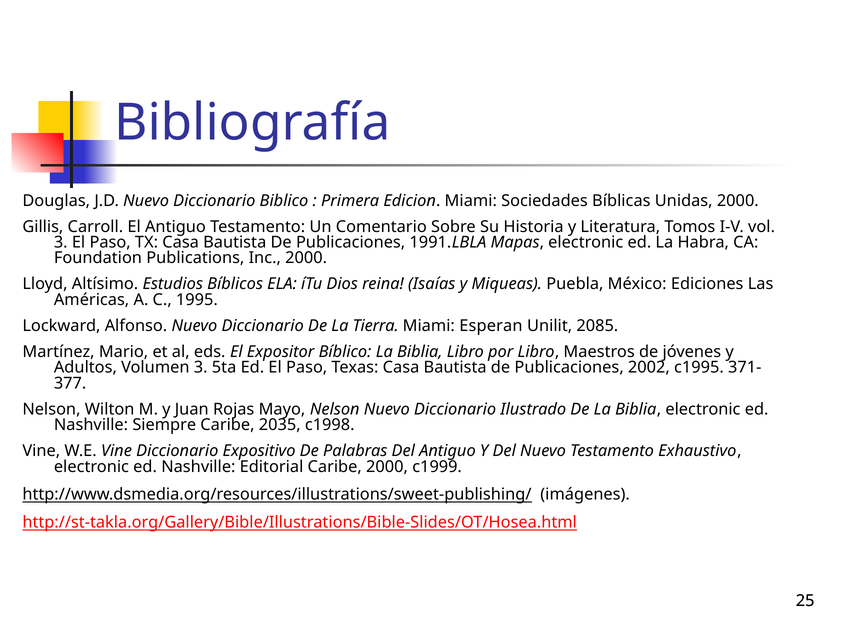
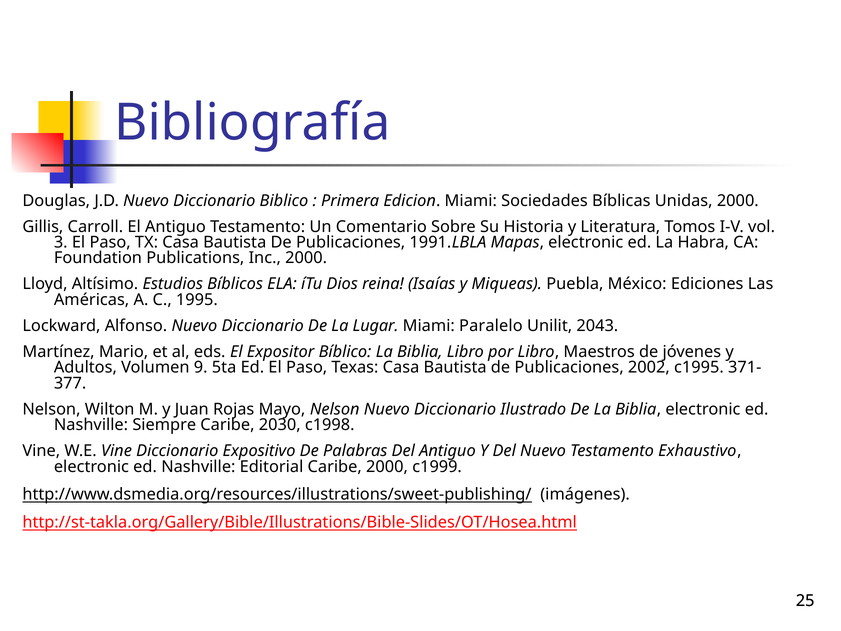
Tierra: Tierra -> Lugar
Esperan: Esperan -> Paralelo
2085: 2085 -> 2043
Volumen 3: 3 -> 9
2035: 2035 -> 2030
